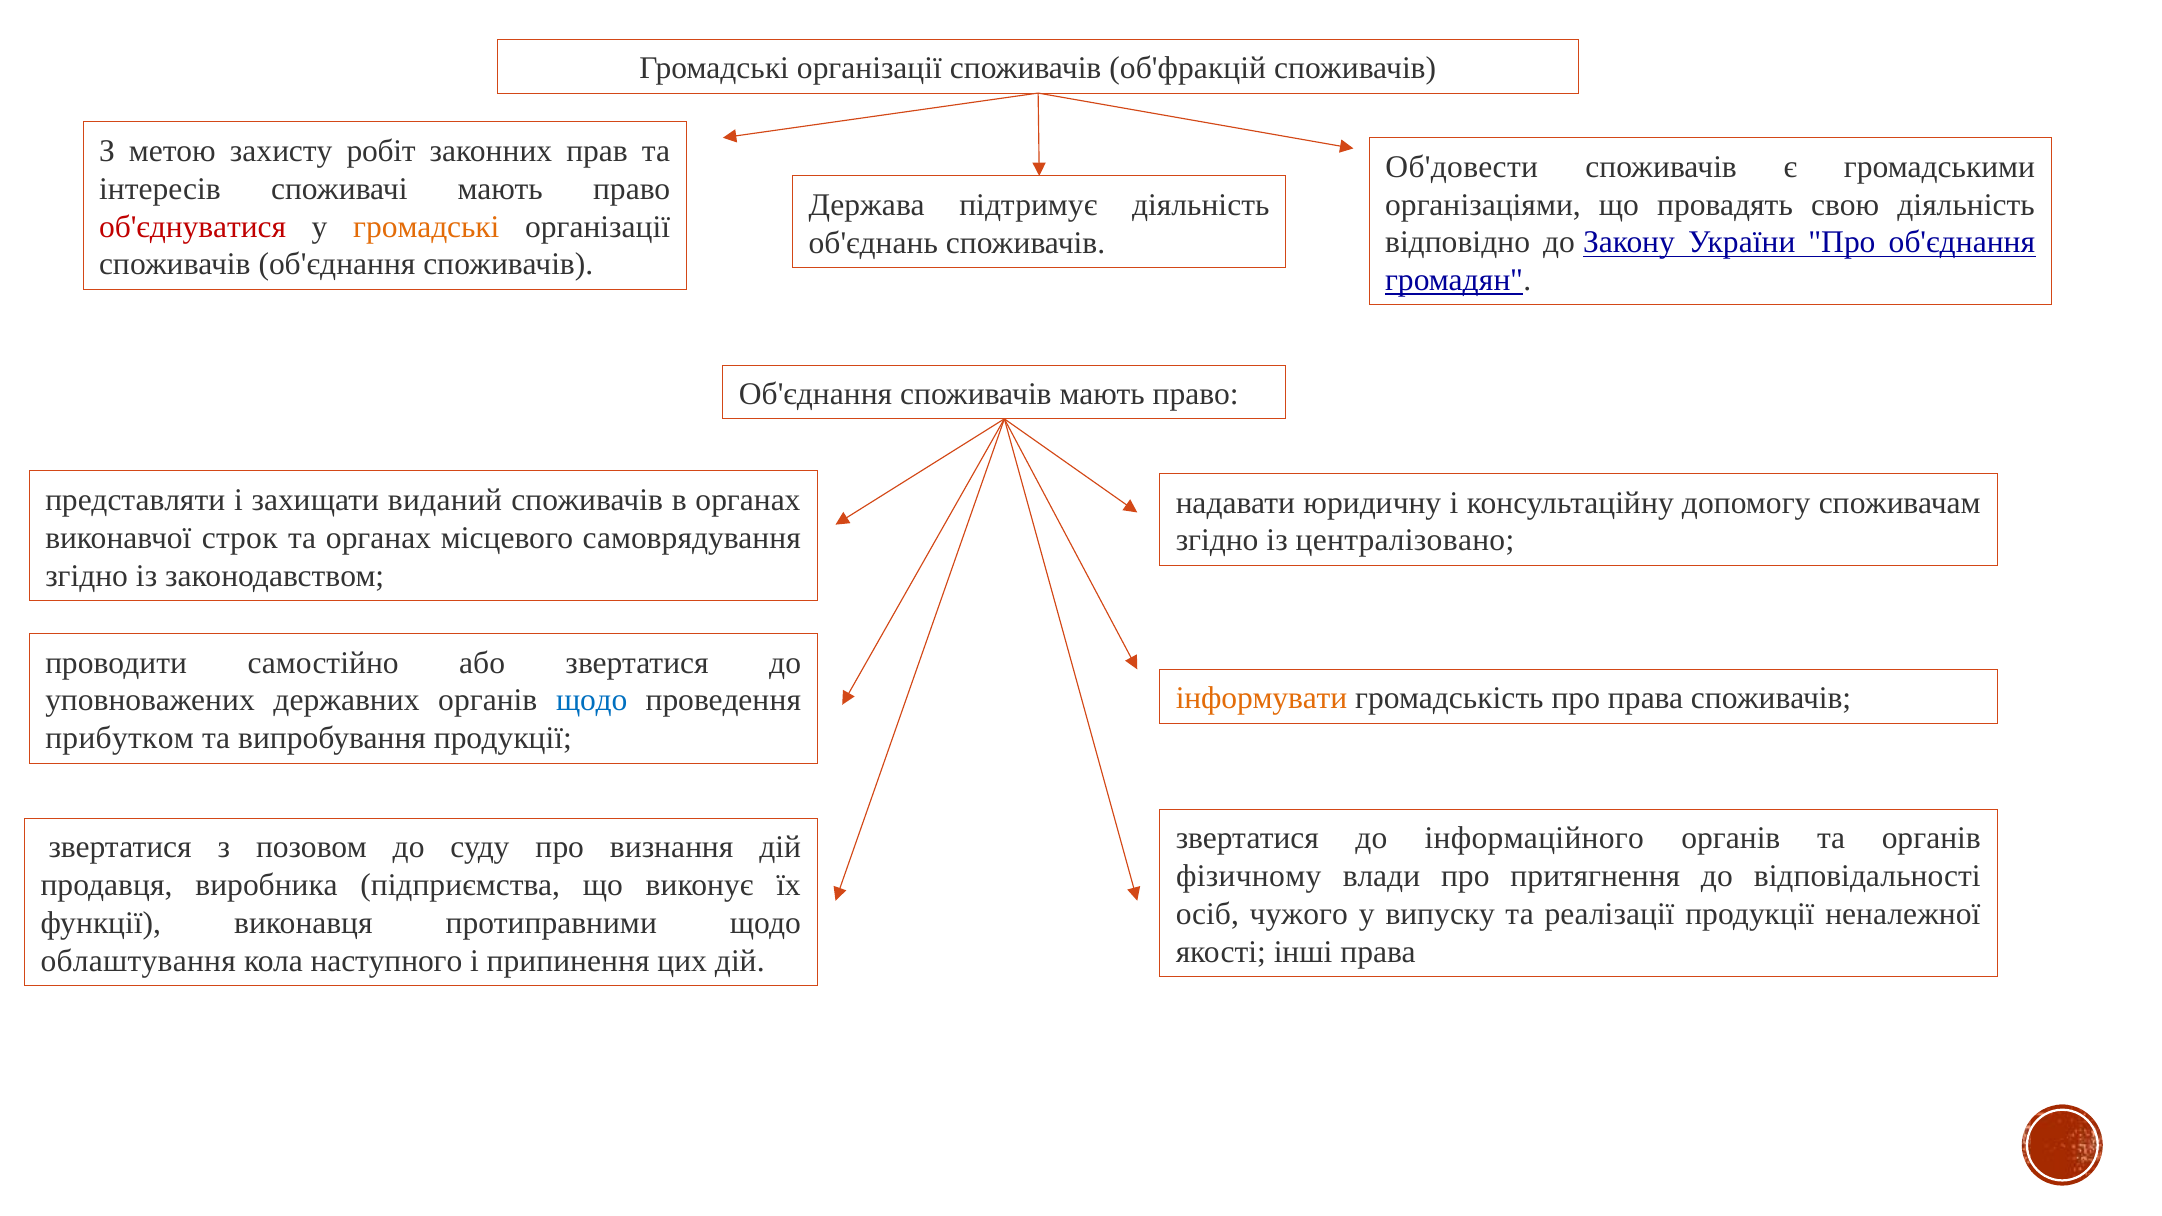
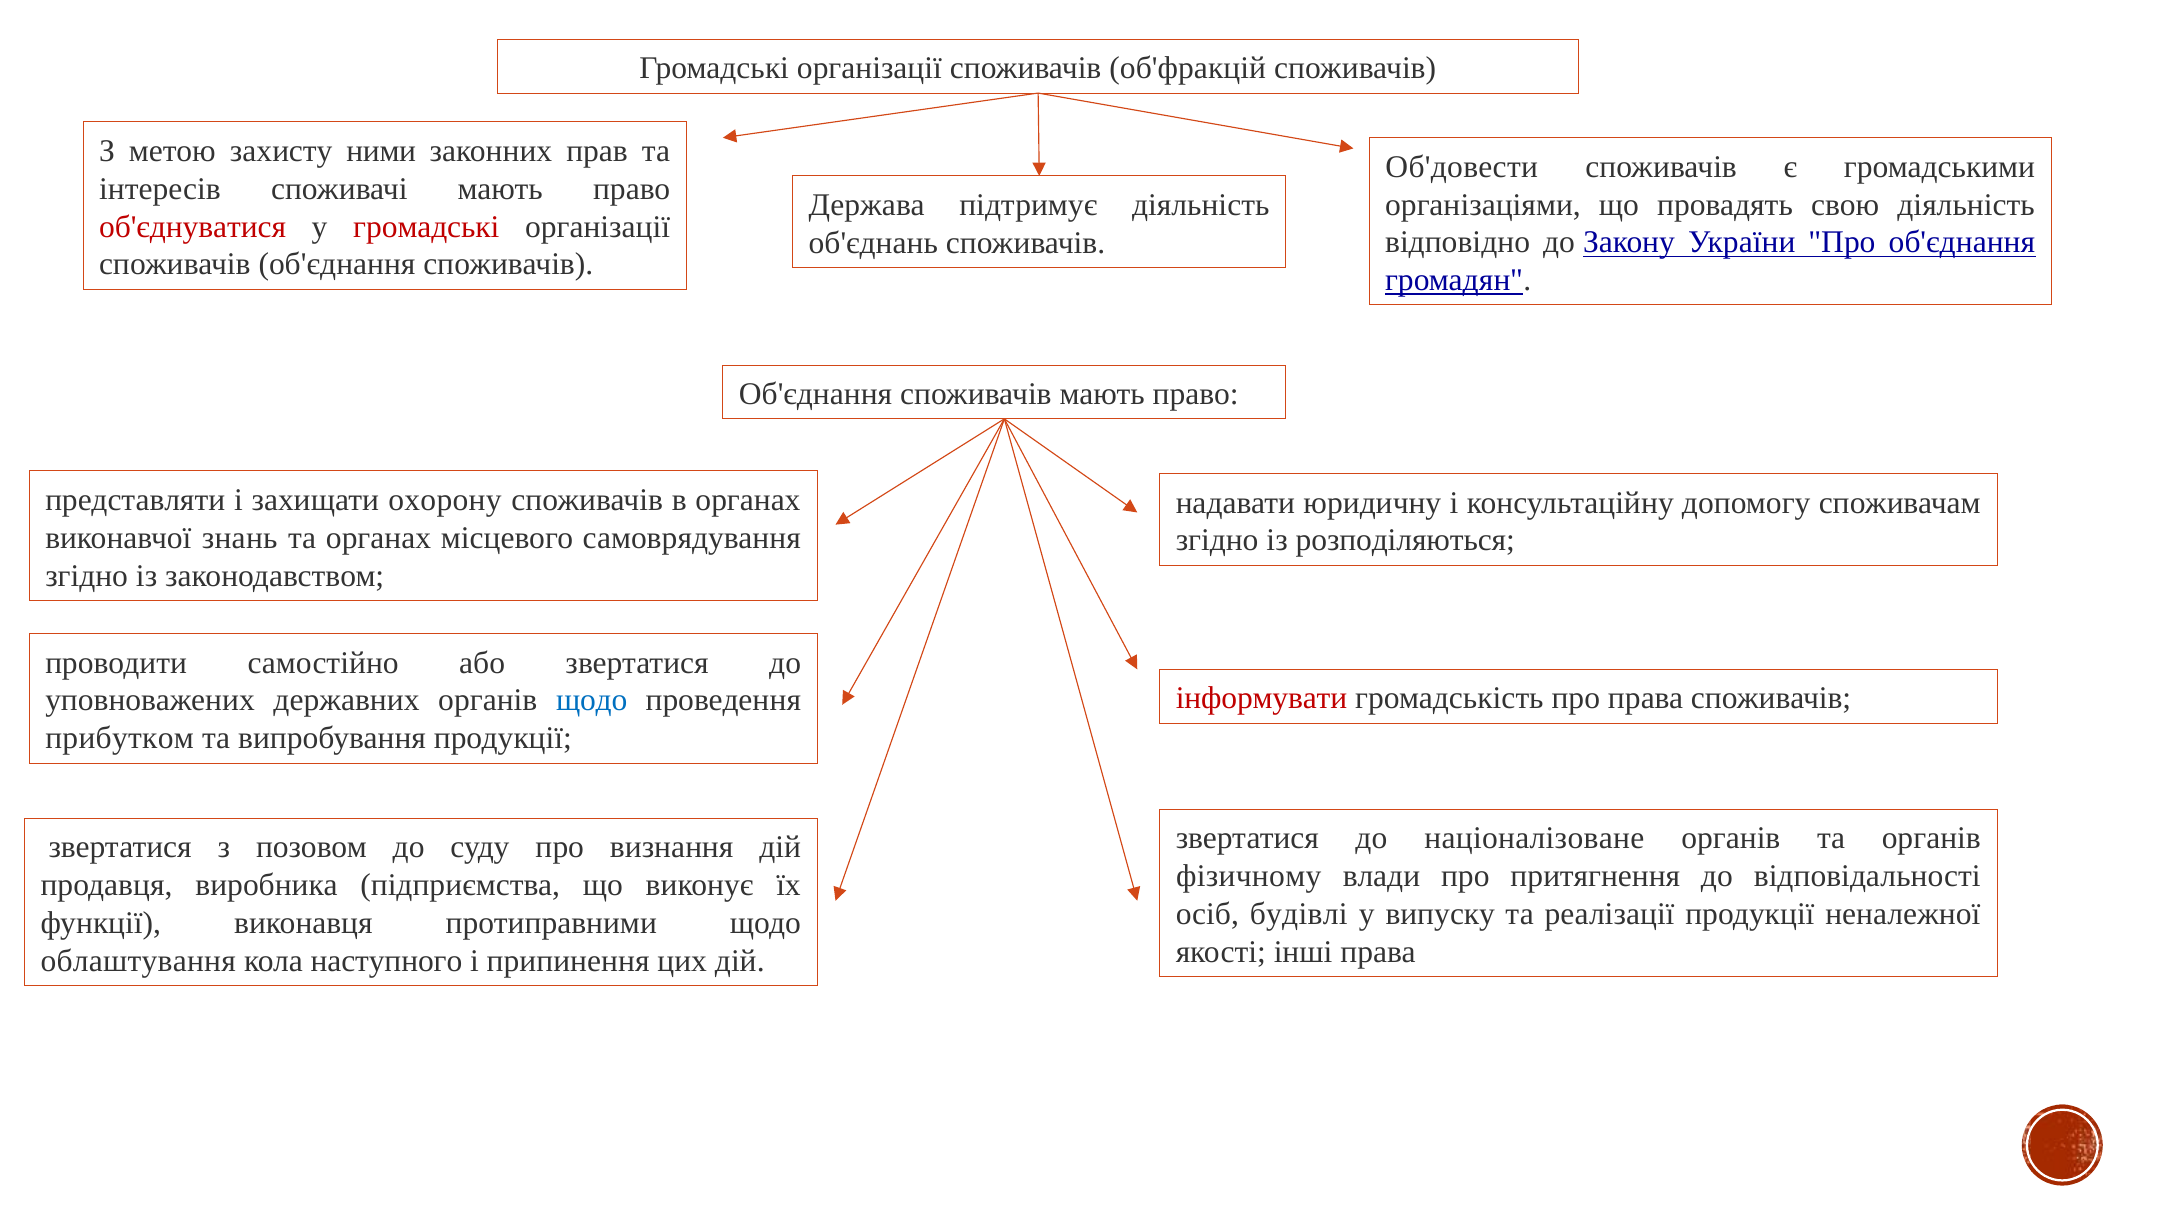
робіт: робіт -> ними
громадські at (426, 227) colour: orange -> red
виданий: виданий -> охорону
строк: строк -> знань
централізовано: централізовано -> розподіляються
інформувати colour: orange -> red
інформаційного: інформаційного -> націоналізоване
чужого: чужого -> будівлі
